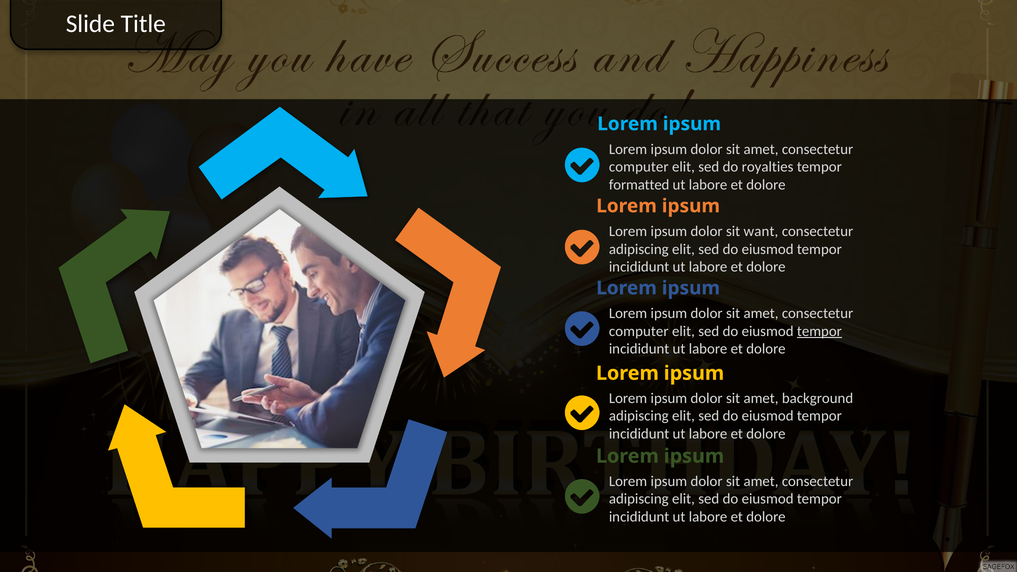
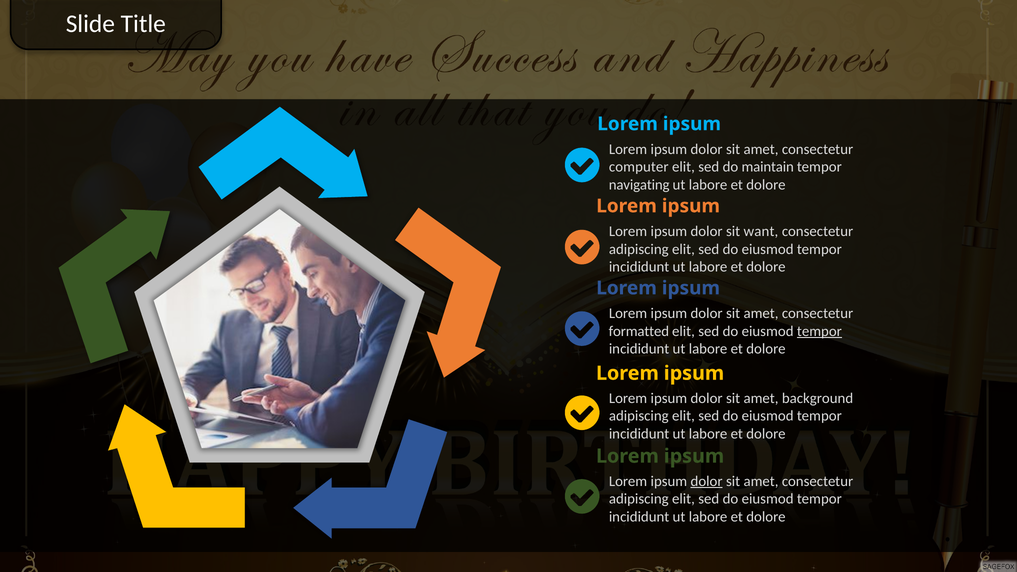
royalties: royalties -> maintain
formatted: formatted -> navigating
computer at (639, 331): computer -> formatted
dolor at (707, 481) underline: none -> present
